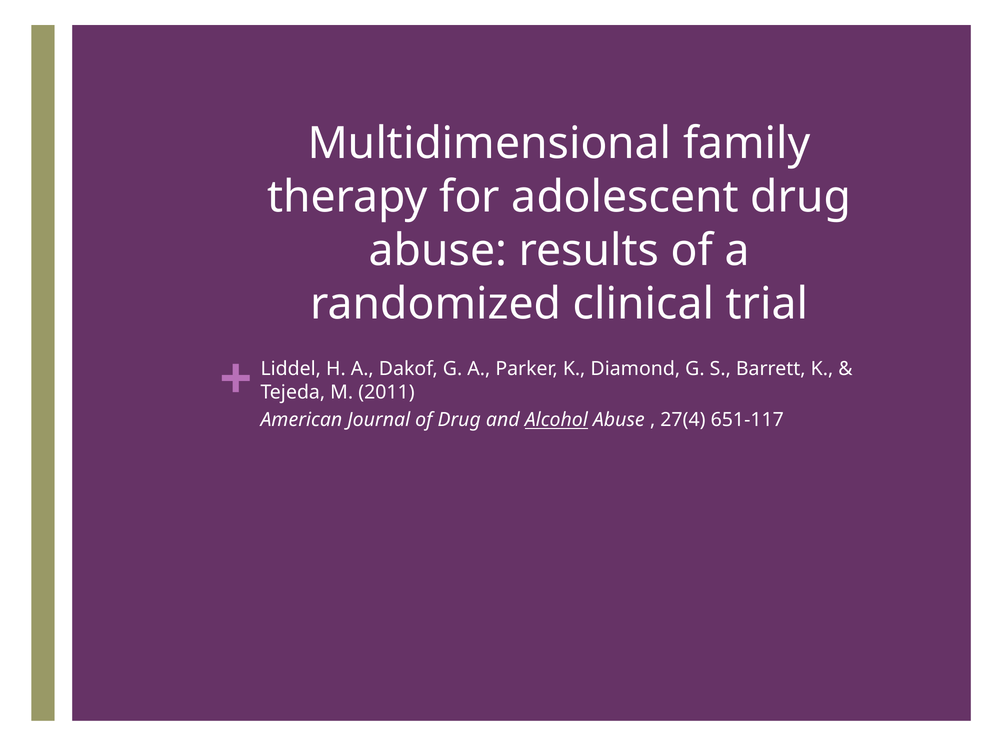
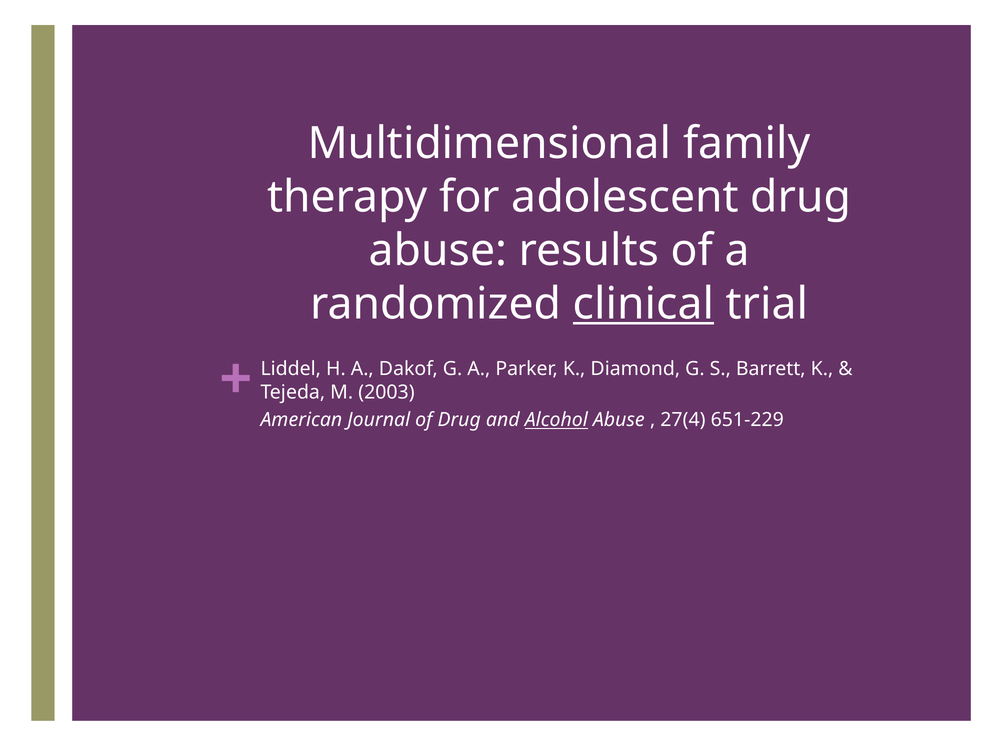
clinical underline: none -> present
2011: 2011 -> 2003
651-117: 651-117 -> 651-229
